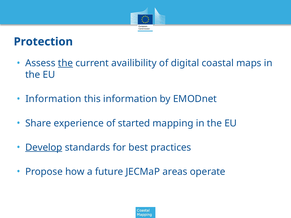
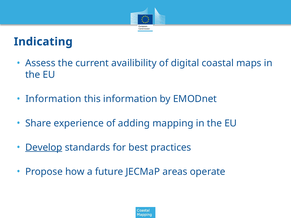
Protection: Protection -> Indicating
the at (65, 63) underline: present -> none
started: started -> adding
